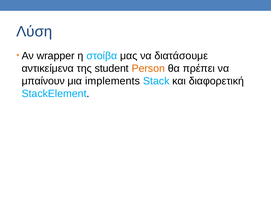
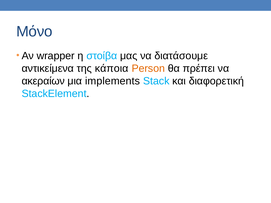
Λύση: Λύση -> Μόνο
student: student -> κάποια
μπαίνουν: μπαίνουν -> ακεραίων
